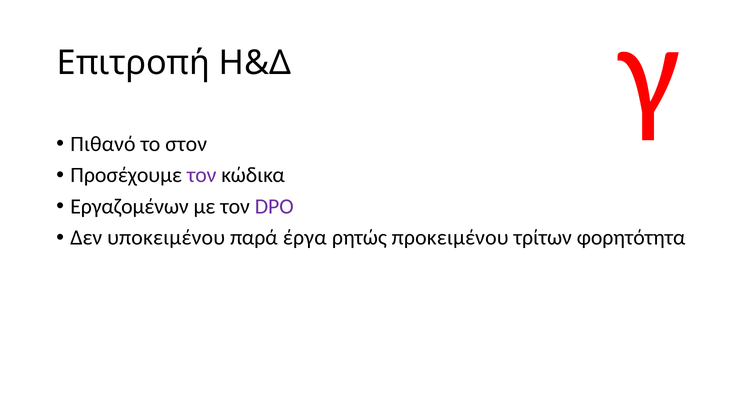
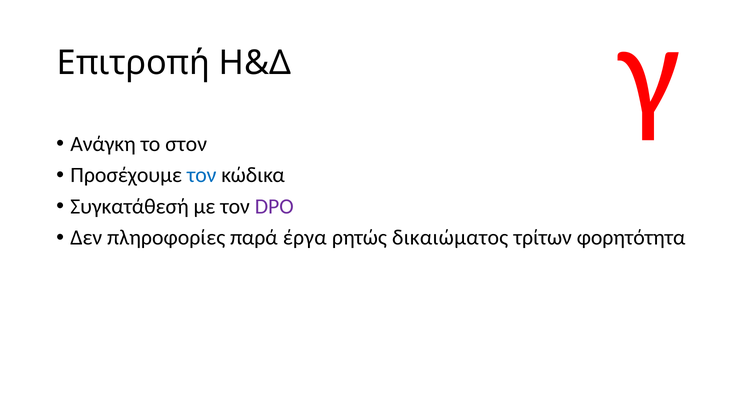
Πιθανό: Πιθανό -> Ανάγκη
τον at (202, 175) colour: purple -> blue
Εργαζομένων: Εργαζομένων -> Συγκατάθεσή
υποκειμένου: υποκειμένου -> πληροφορίες
προκειμένου: προκειμένου -> δικαιώματος
